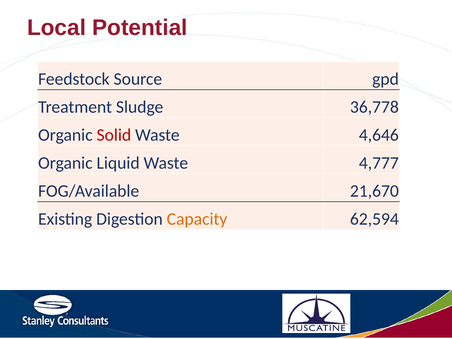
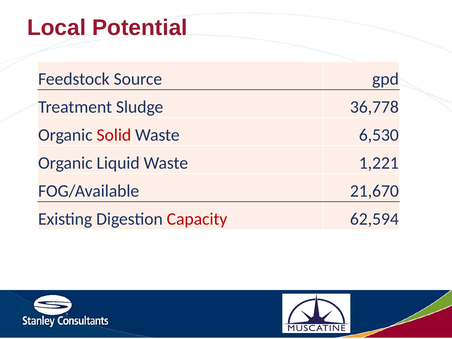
4,646: 4,646 -> 6,530
4,777: 4,777 -> 1,221
Capacity colour: orange -> red
